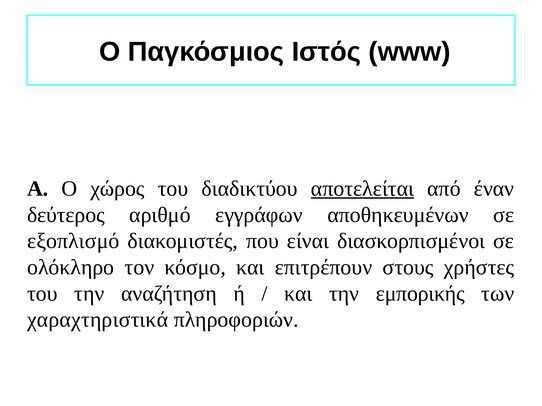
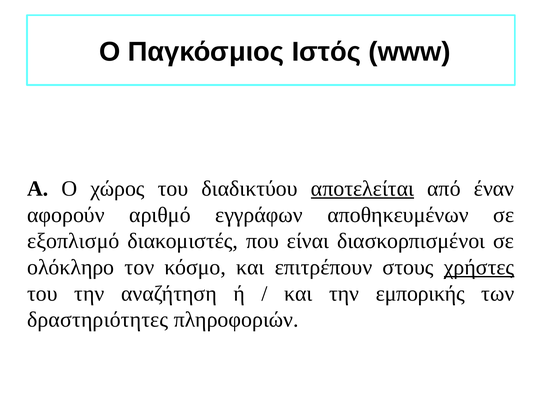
δεύτερος: δεύτερος -> αφορούν
χρήστες underline: none -> present
χαραχτηριστικά: χαραχτηριστικά -> δραστηριότητες
